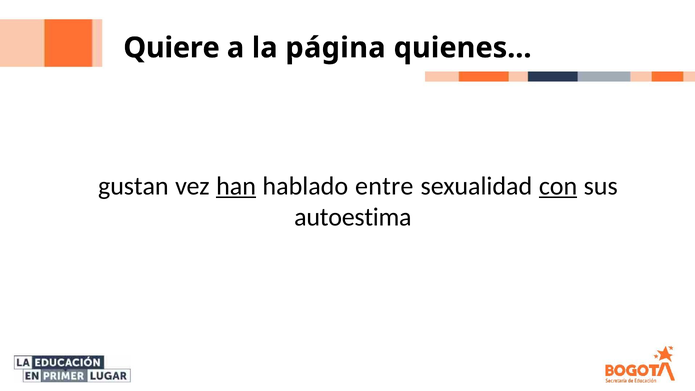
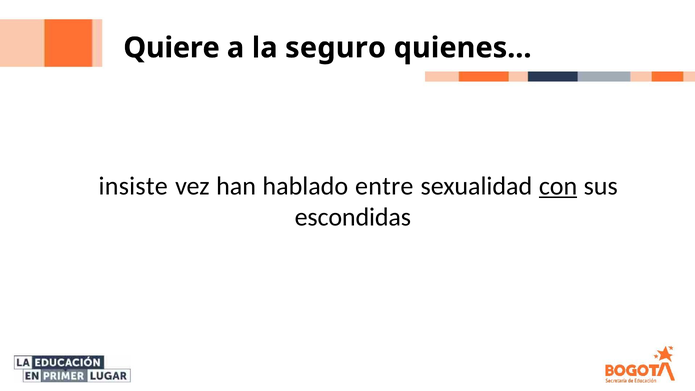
página: página -> seguro
gustan: gustan -> insiste
han underline: present -> none
autoestima: autoestima -> escondidas
